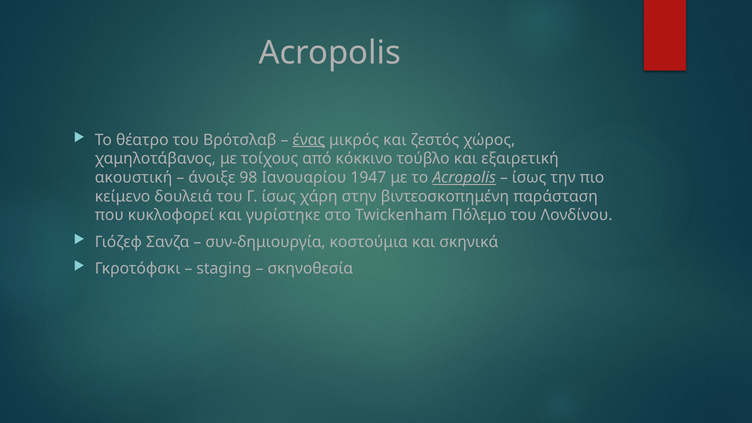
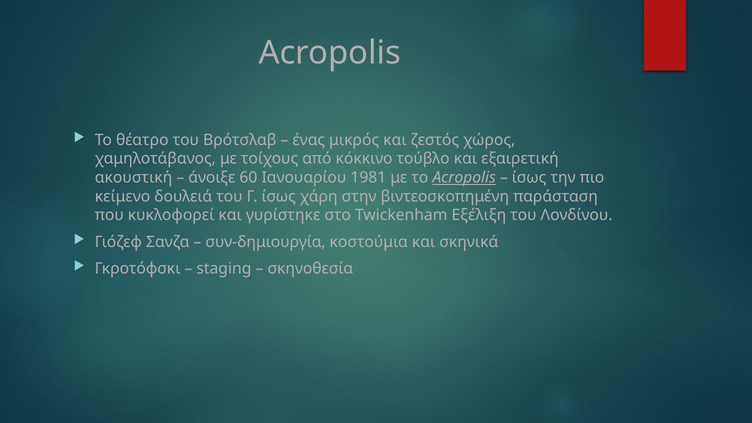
ένας underline: present -> none
98: 98 -> 60
1947: 1947 -> 1981
Πόλεμο: Πόλεμο -> Εξέλιξη
